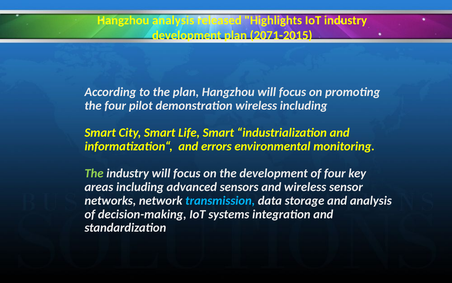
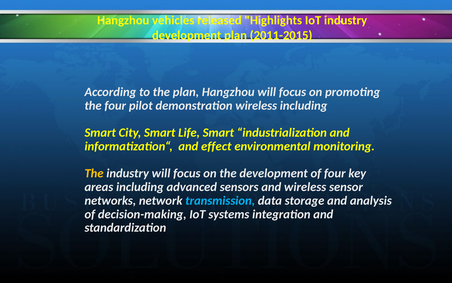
Hangzhou analysis: analysis -> vehicles
2071-2015: 2071-2015 -> 2011-2015
errors: errors -> effect
The at (94, 173) colour: light green -> yellow
